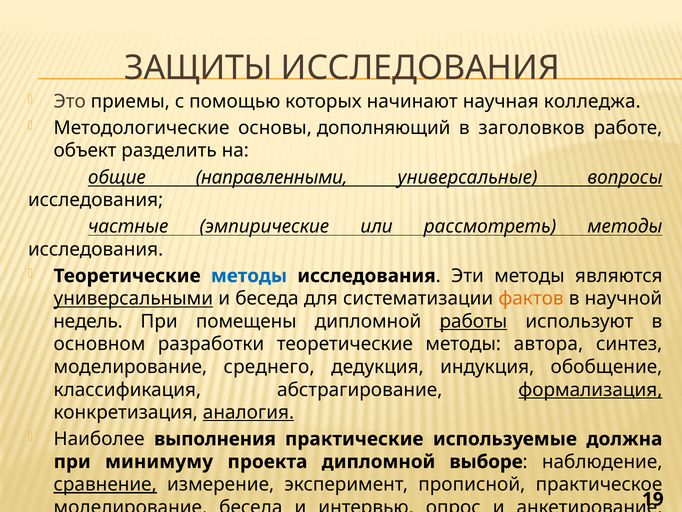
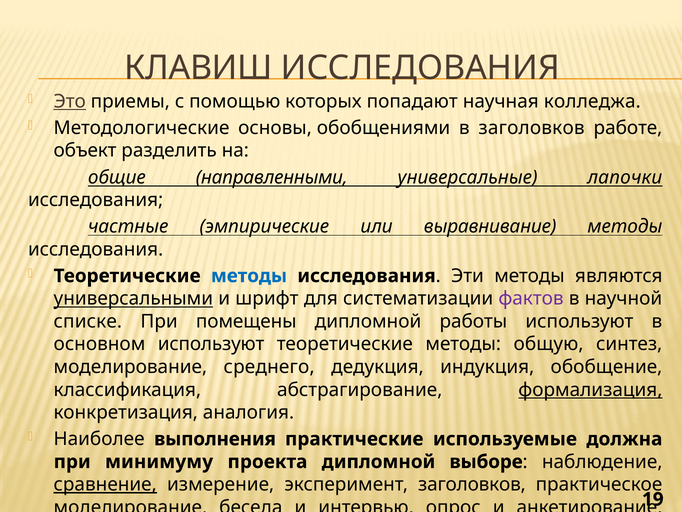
ЗАЩИТЫ: ЗАЩИТЫ -> КЛАВИШ
Это underline: none -> present
начинают: начинают -> попадают
дополняющий: дополняющий -> обобщениями
вопросы: вопросы -> лапочки
рассмотреть: рассмотреть -> выравнивание
и беседа: беседа -> шрифт
фактов colour: orange -> purple
недель: недель -> списке
работы underline: present -> none
основном разработки: разработки -> используют
автора: автора -> общую
аналогия underline: present -> none
эксперимент прописной: прописной -> заголовков
